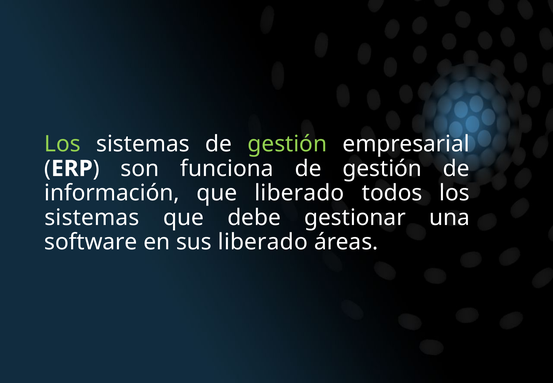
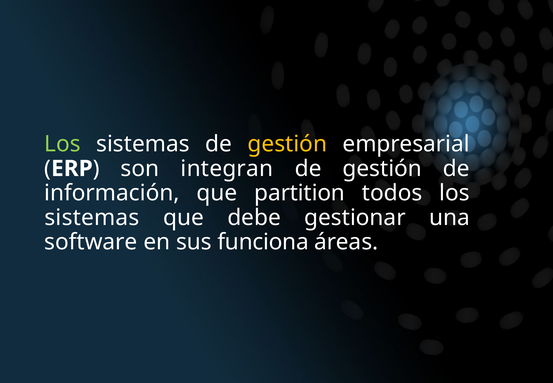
gestión at (287, 144) colour: light green -> yellow
funciona: funciona -> integran
que liberado: liberado -> partition
sus liberado: liberado -> funciona
